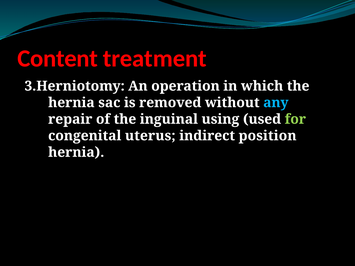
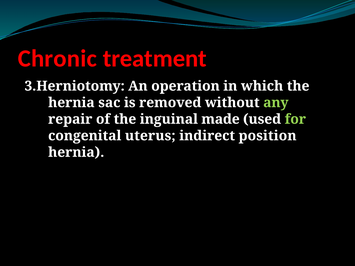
Content: Content -> Chronic
any colour: light blue -> light green
using: using -> made
